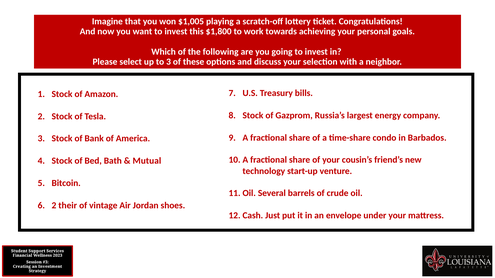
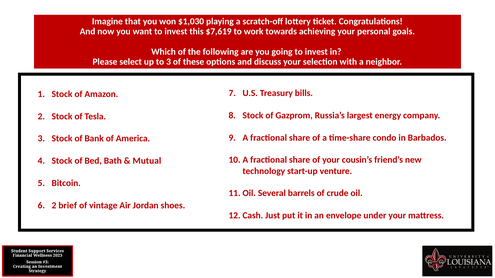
$1,005: $1,005 -> $1,030
$1,800: $1,800 -> $7,619
their: their -> brief
